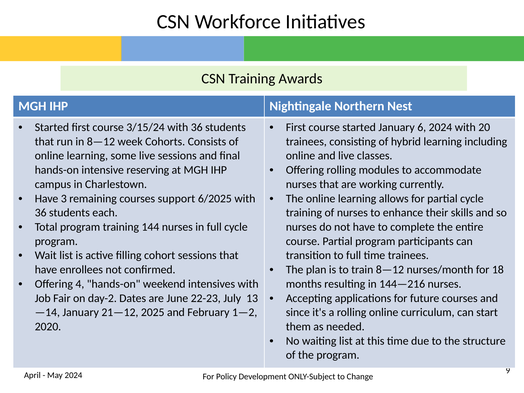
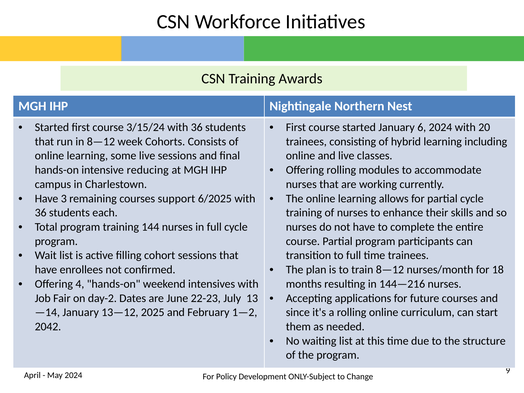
reserving: reserving -> reducing
21—12: 21—12 -> 13—12
2020: 2020 -> 2042
